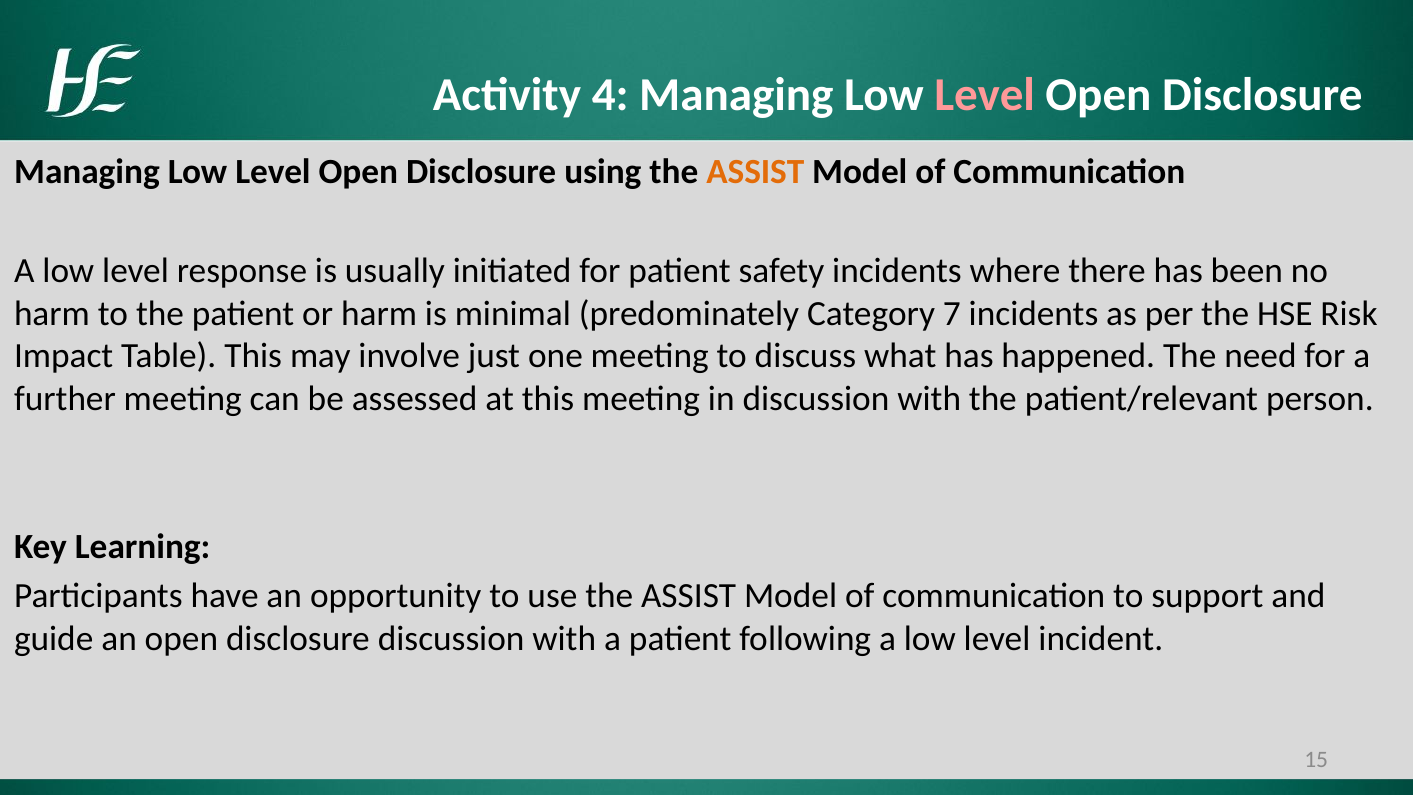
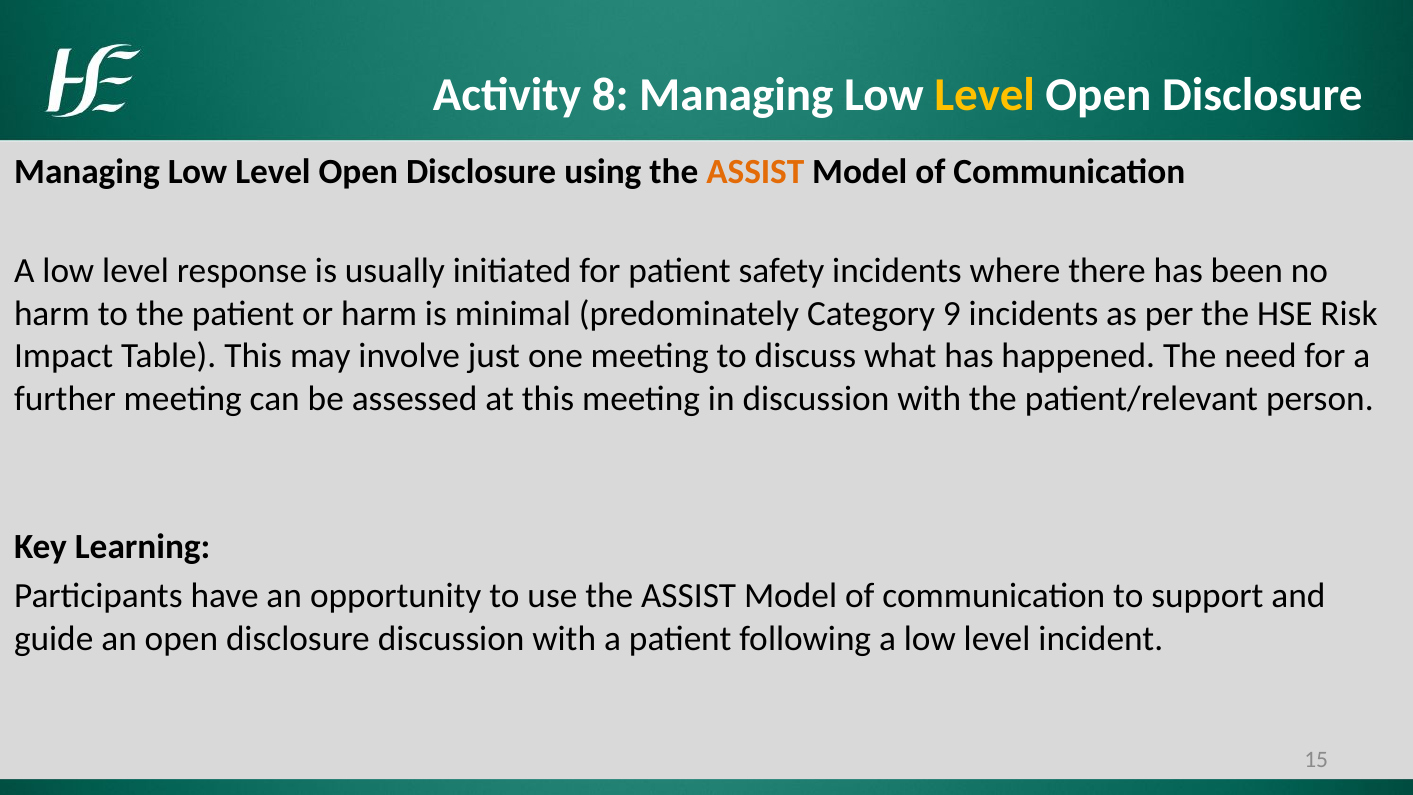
4: 4 -> 8
Level at (985, 95) colour: pink -> yellow
7: 7 -> 9
